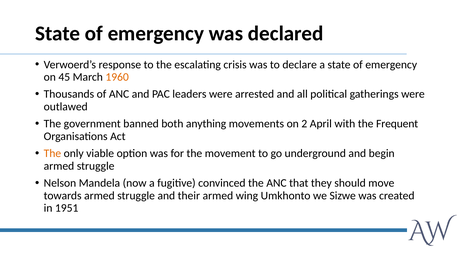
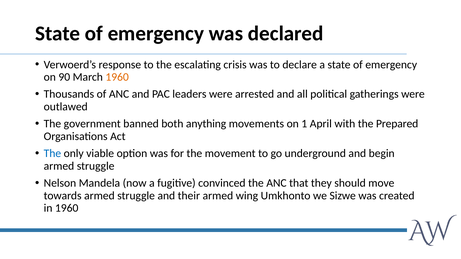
45: 45 -> 90
2: 2 -> 1
Frequent: Frequent -> Prepared
The at (52, 154) colour: orange -> blue
in 1951: 1951 -> 1960
